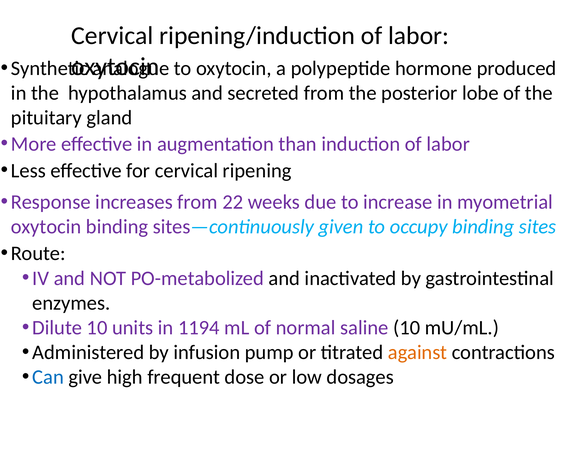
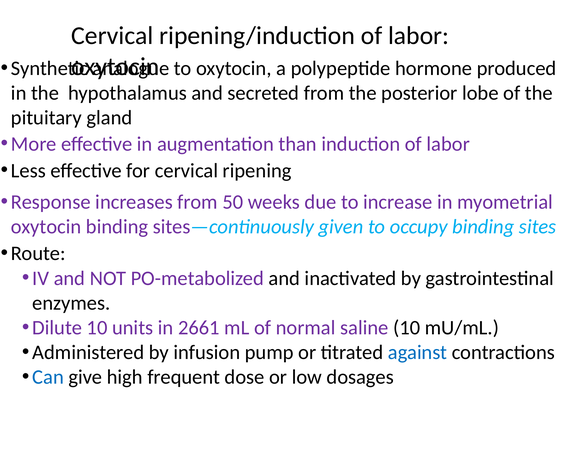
22: 22 -> 50
1194: 1194 -> 2661
against colour: orange -> blue
